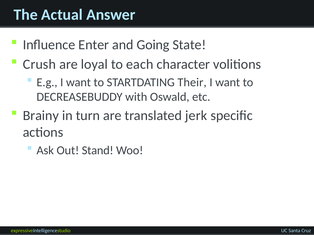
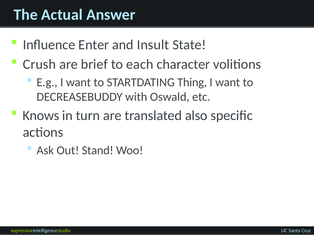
Going: Going -> Insult
loyal: loyal -> brief
Their: Their -> Thing
Brainy: Brainy -> Knows
jerk: jerk -> also
